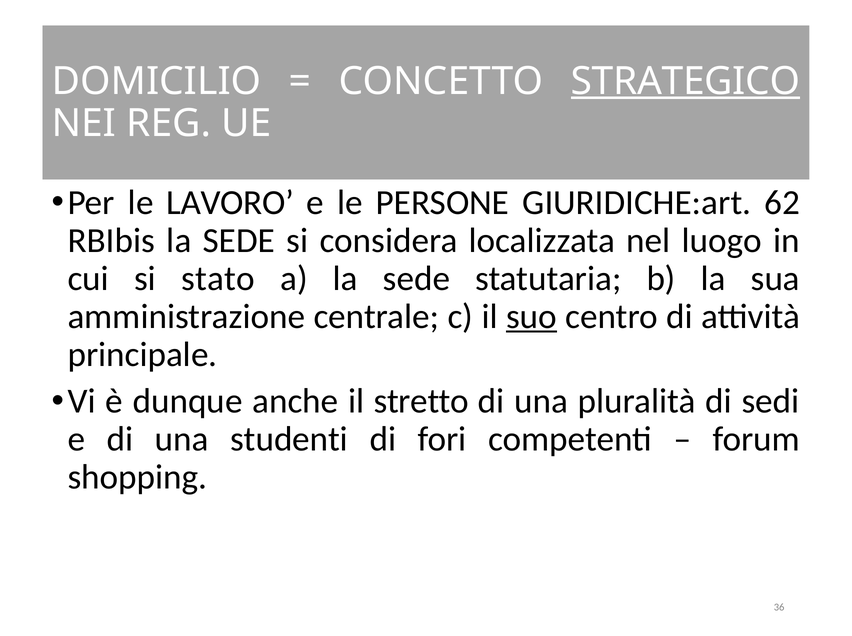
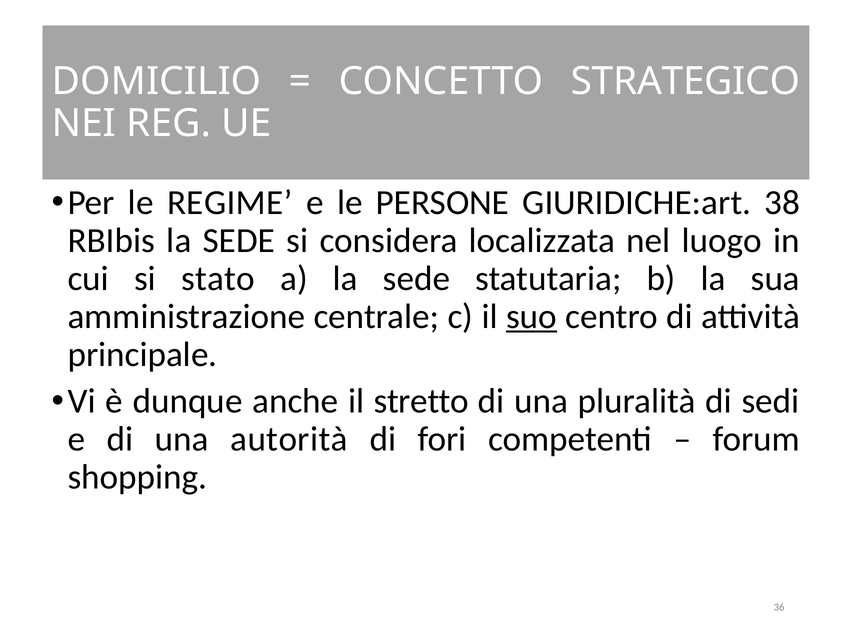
STRATEGICO underline: present -> none
LAVORO: LAVORO -> REGIME
62: 62 -> 38
studenti: studenti -> autorità
